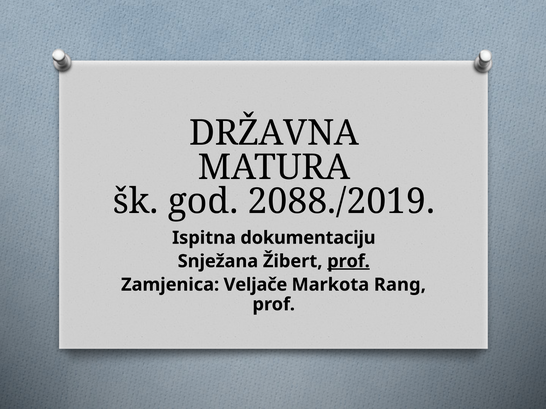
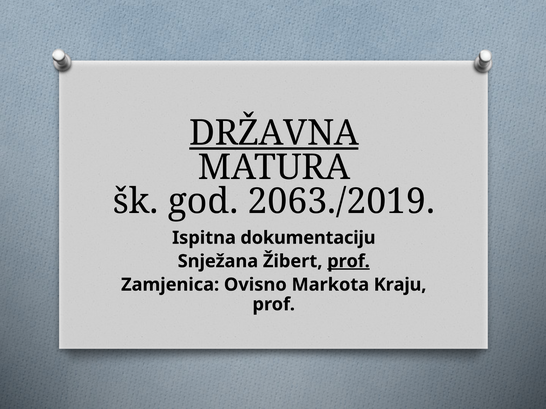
DRŽAVNA underline: none -> present
2088./2019: 2088./2019 -> 2063./2019
Veljače: Veljače -> Ovisno
Rang: Rang -> Kraju
